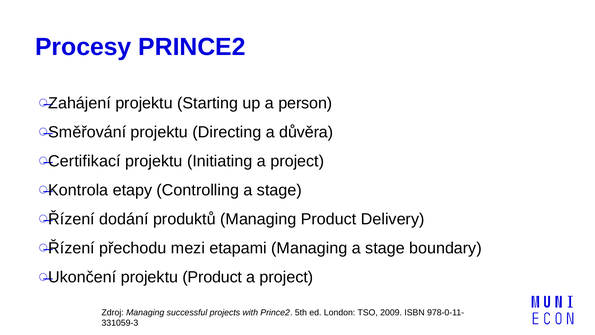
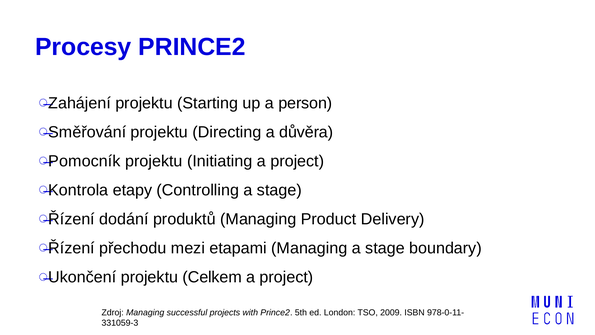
Certifikací: Certifikací -> Pomocník
projektu Product: Product -> Celkem
